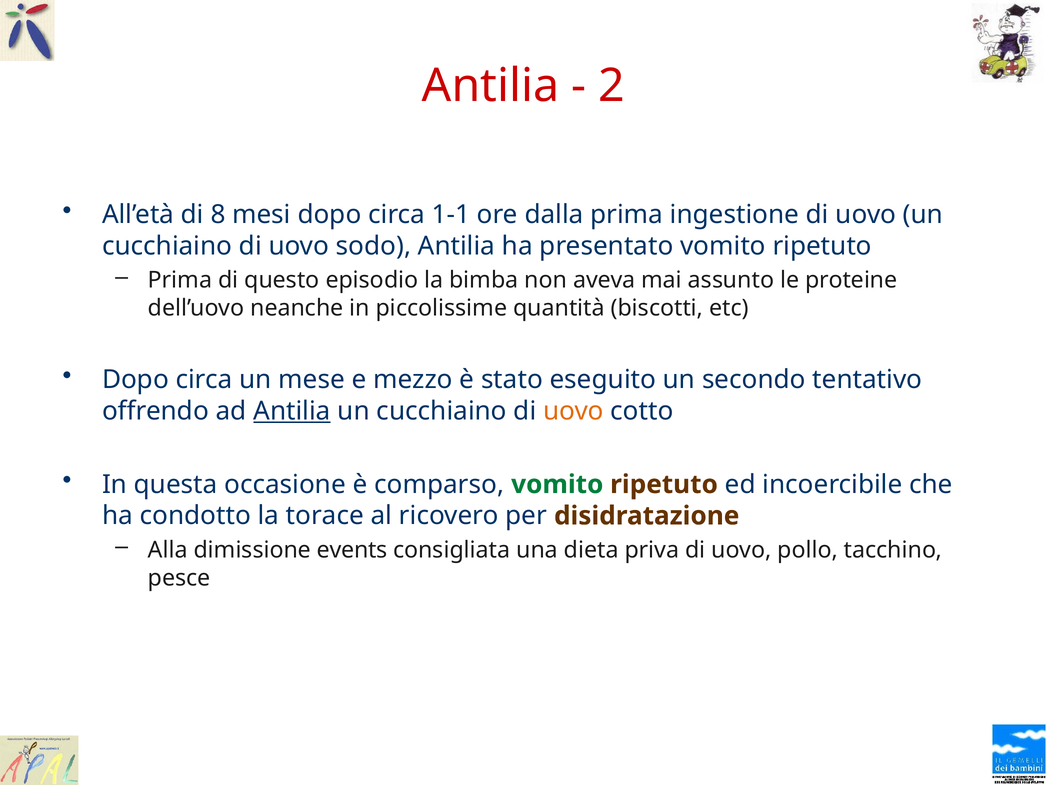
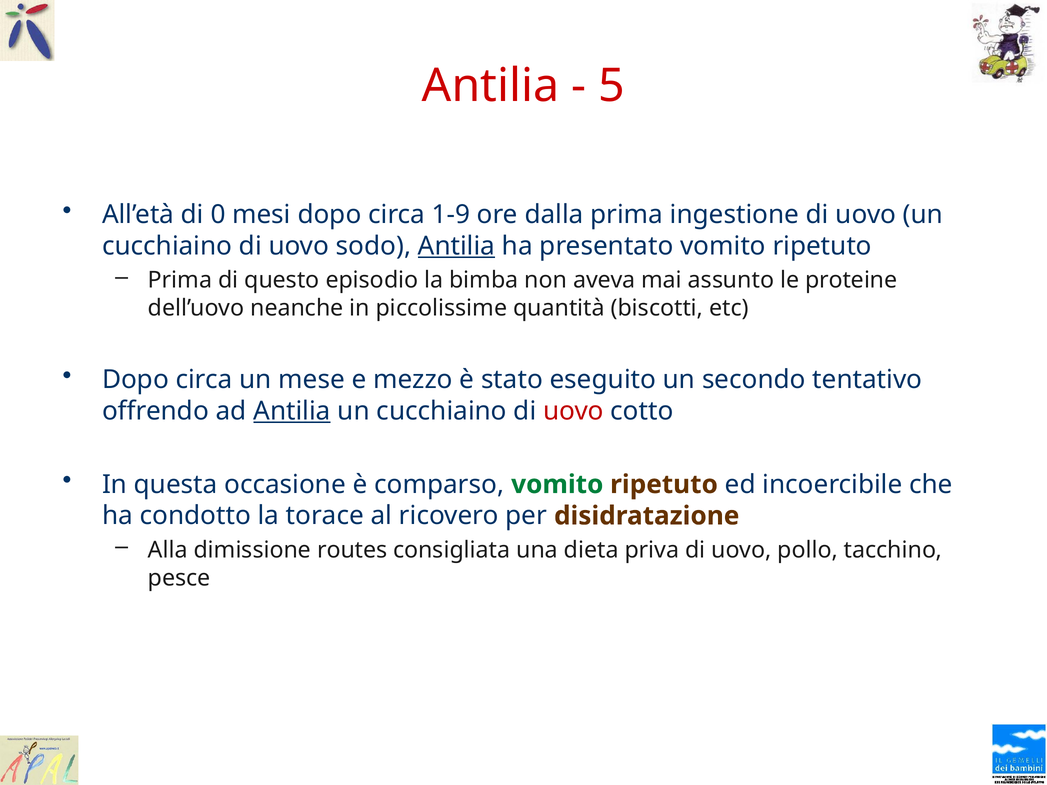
2: 2 -> 5
8: 8 -> 0
1-1: 1-1 -> 1-9
Antilia at (456, 246) underline: none -> present
uovo at (573, 411) colour: orange -> red
events: events -> routes
